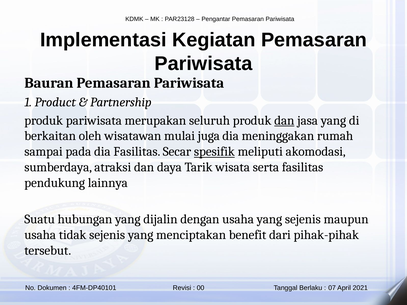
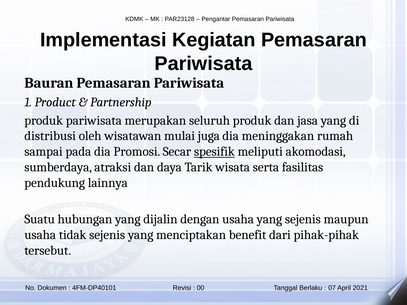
dan at (284, 120) underline: present -> none
berkaitan: berkaitan -> distribusi
dia Fasilitas: Fasilitas -> Promosi
